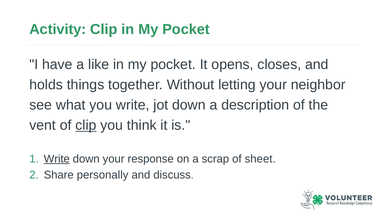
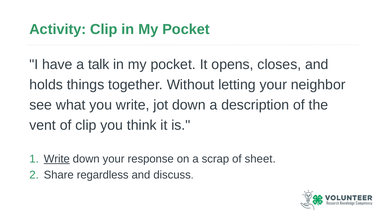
like: like -> talk
clip at (86, 125) underline: present -> none
personally: personally -> regardless
